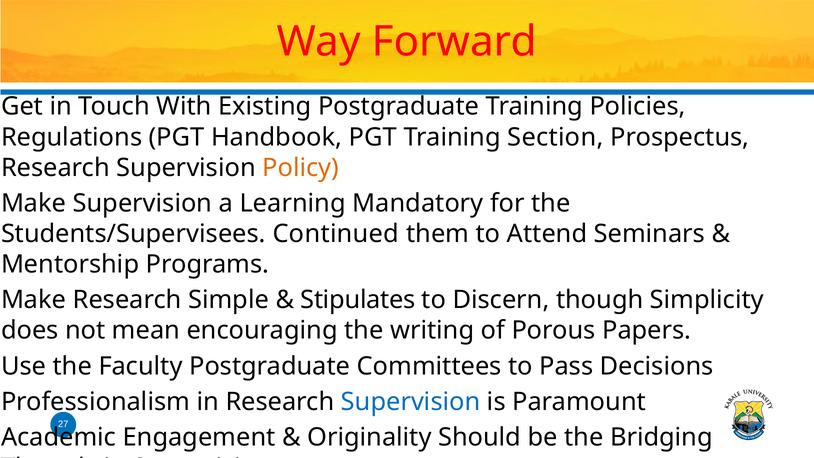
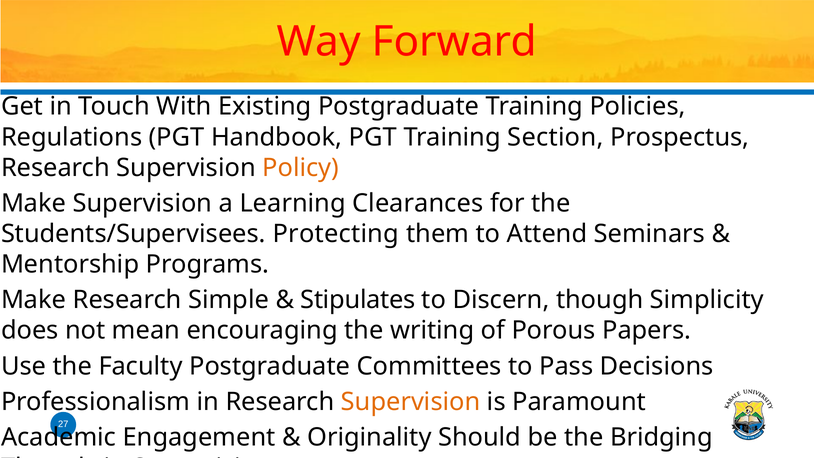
Mandatory: Mandatory -> Clearances
Continued: Continued -> Protecting
Supervision at (411, 402) colour: blue -> orange
